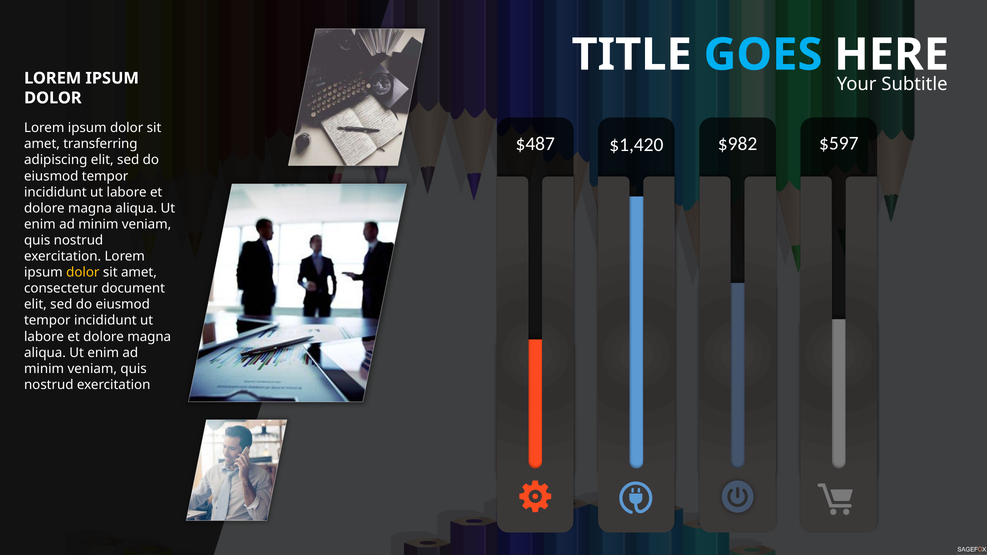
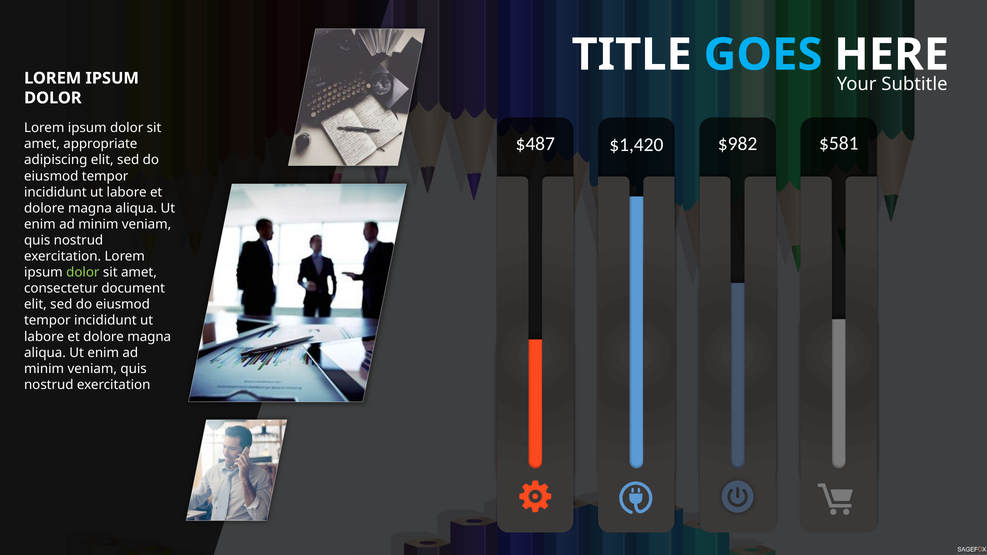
$597: $597 -> $581
transferring: transferring -> appropriate
dolor at (83, 273) colour: yellow -> light green
